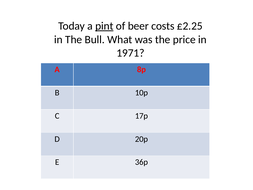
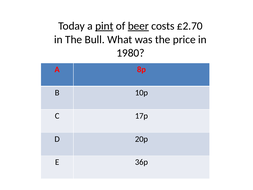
beer underline: none -> present
£2.25: £2.25 -> £2.70
1971: 1971 -> 1980
